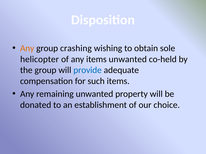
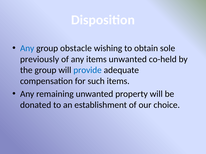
Any at (27, 48) colour: orange -> blue
crashing: crashing -> obstacle
helicopter: helicopter -> previously
